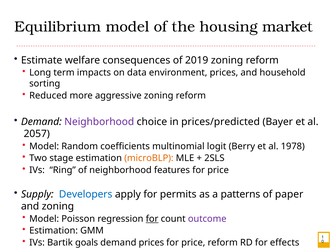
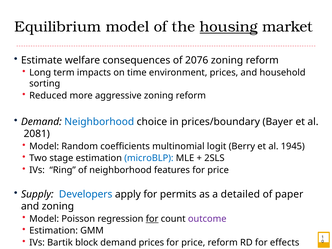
housing underline: none -> present
2019: 2019 -> 2076
data: data -> time
Neighborhood at (99, 122) colour: purple -> blue
prices/predicted: prices/predicted -> prices/boundary
2057: 2057 -> 2081
1978: 1978 -> 1945
microBLP colour: orange -> blue
patterns: patterns -> detailed
goals: goals -> block
